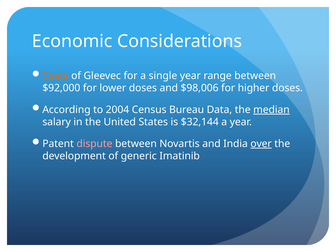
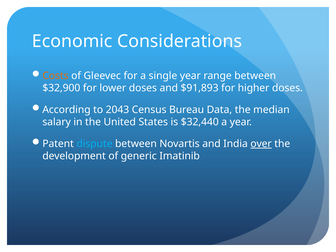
$92,000: $92,000 -> $32,900
$98,006: $98,006 -> $91,893
2004: 2004 -> 2043
median underline: present -> none
$32,144: $32,144 -> $32,440
dispute colour: pink -> light blue
